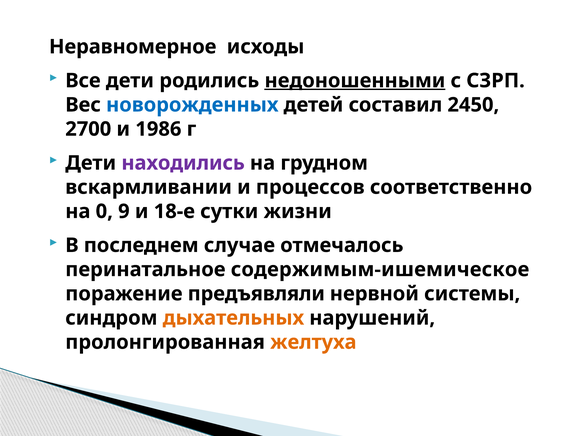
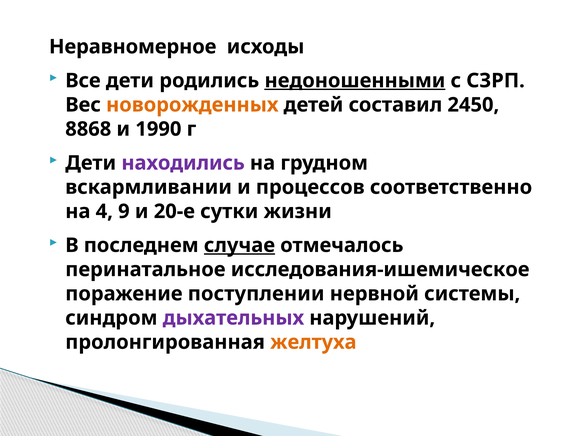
новорожденных colour: blue -> orange
2700: 2700 -> 8868
1986: 1986 -> 1990
0: 0 -> 4
18‑е: 18‑е -> 20‑е
случае underline: none -> present
содержимым-ишемическое: содержимым-ишемическое -> исследования-ишемическое
предъявляли: предъявляли -> поступлении
дыхательных colour: orange -> purple
